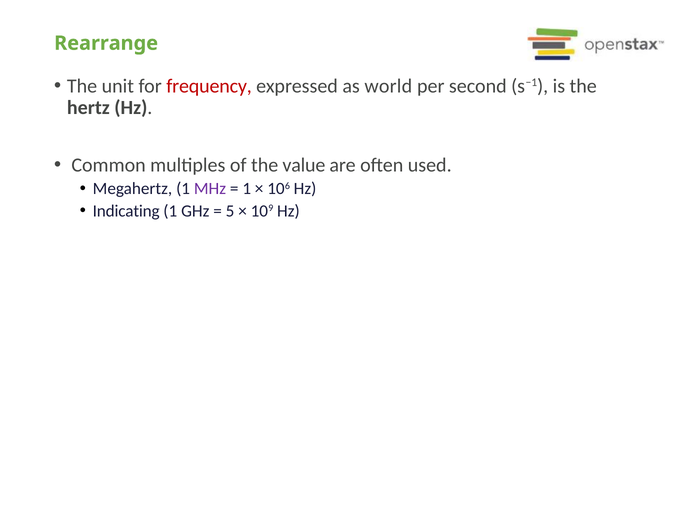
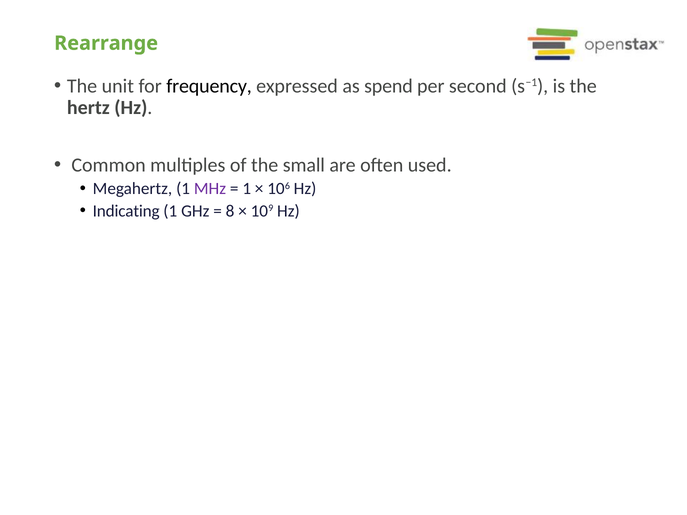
frequency colour: red -> black
world: world -> spend
value: value -> small
5: 5 -> 8
